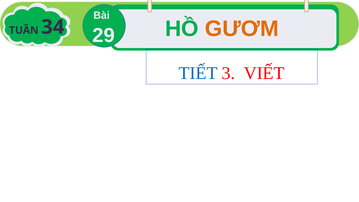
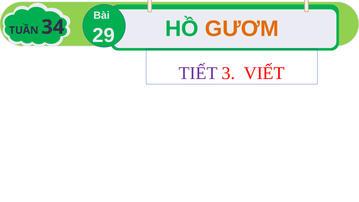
TIẾT colour: blue -> purple
